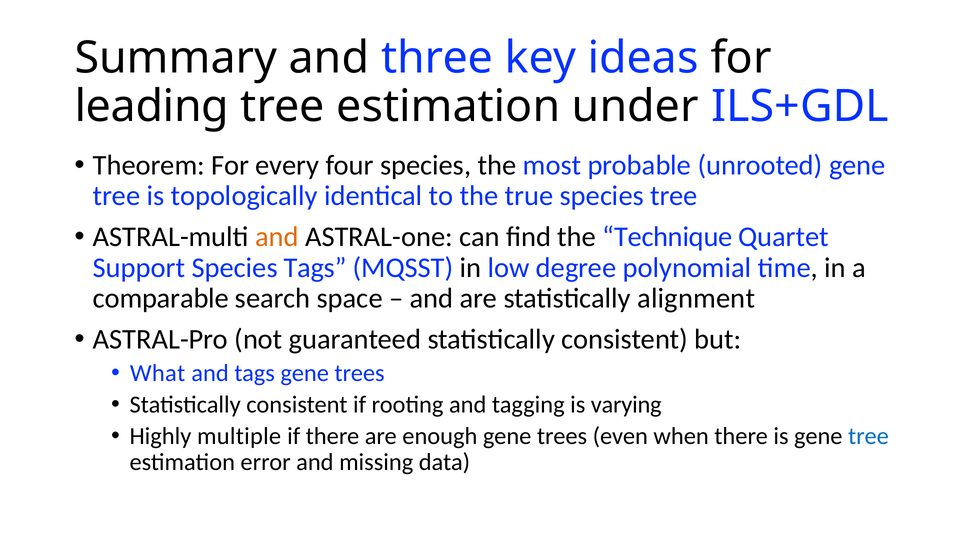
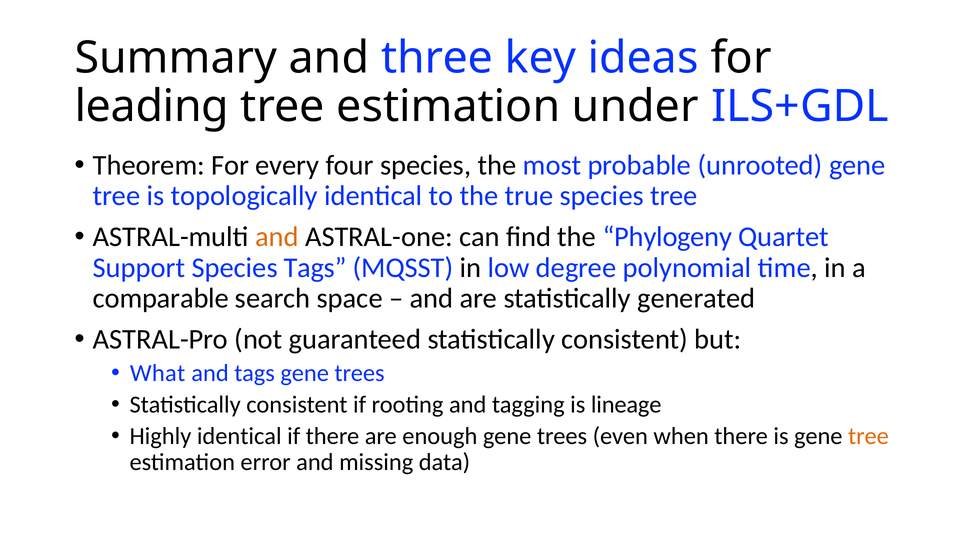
Technique: Technique -> Phylogeny
alignment: alignment -> generated
varying: varying -> lineage
Highly multiple: multiple -> identical
tree at (868, 436) colour: blue -> orange
